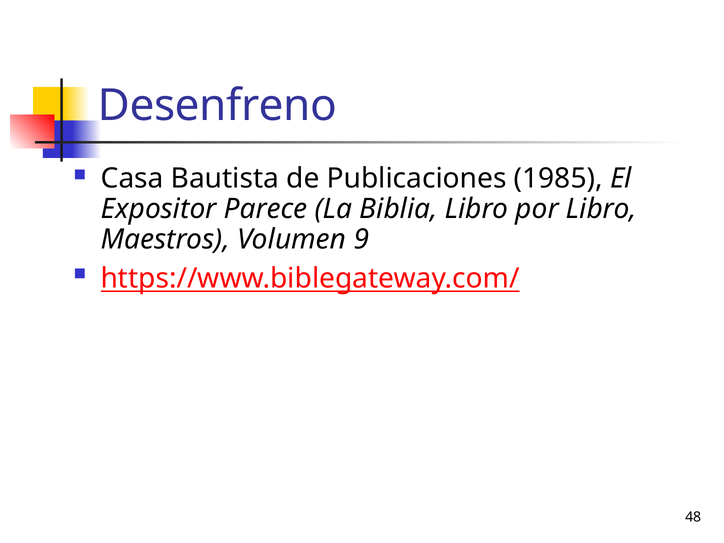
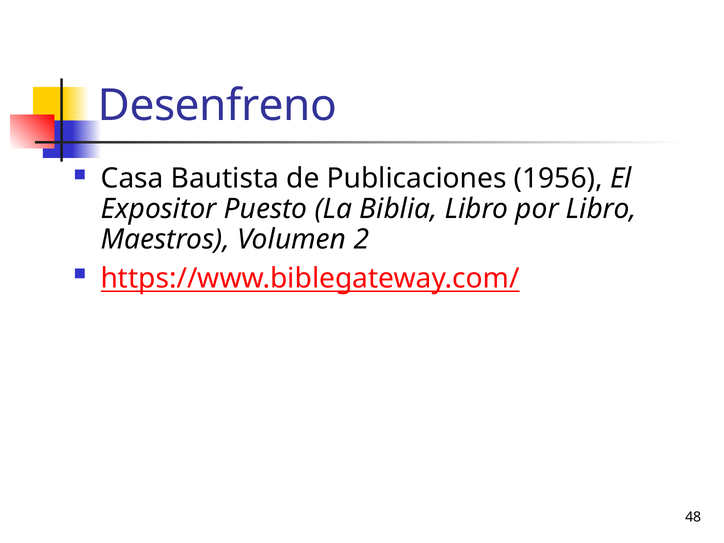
1985: 1985 -> 1956
Parece: Parece -> Puesto
9: 9 -> 2
